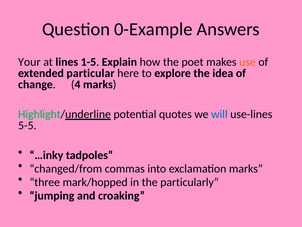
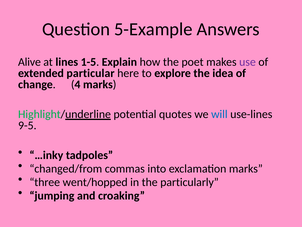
0-Example: 0-Example -> 5-Example
Your: Your -> Alive
use colour: orange -> purple
5-5: 5-5 -> 9-5
mark/hopped: mark/hopped -> went/hopped
